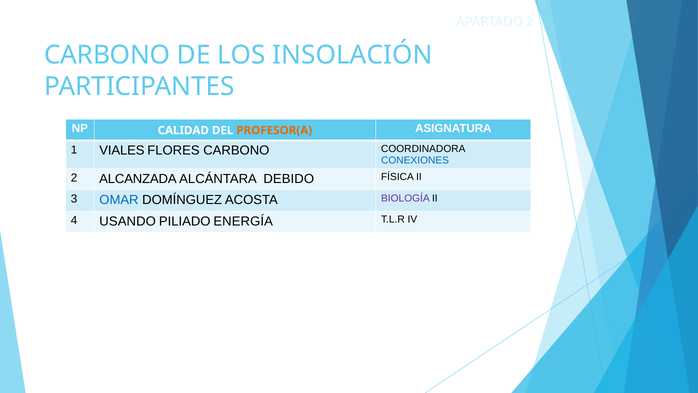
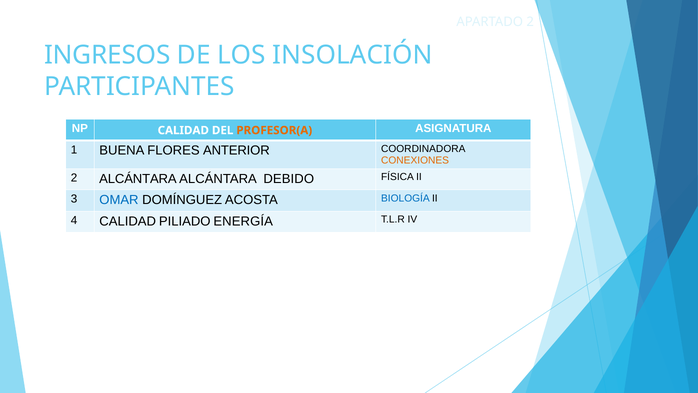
CARBONO at (107, 55): CARBONO -> INGRESOS
VIALES: VIALES -> BUENA
FLORES CARBONO: CARBONO -> ANTERIOR
CONEXIONES colour: blue -> orange
2 ALCANZADA: ALCANZADA -> ALCÁNTARA
BIOLOGÍA colour: purple -> blue
4 USANDO: USANDO -> CALIDAD
